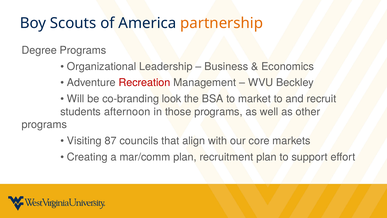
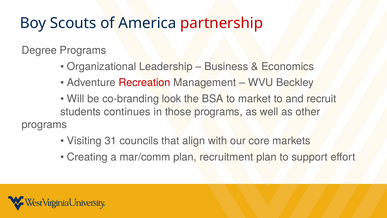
partnership colour: orange -> red
afternoon: afternoon -> continues
87: 87 -> 31
